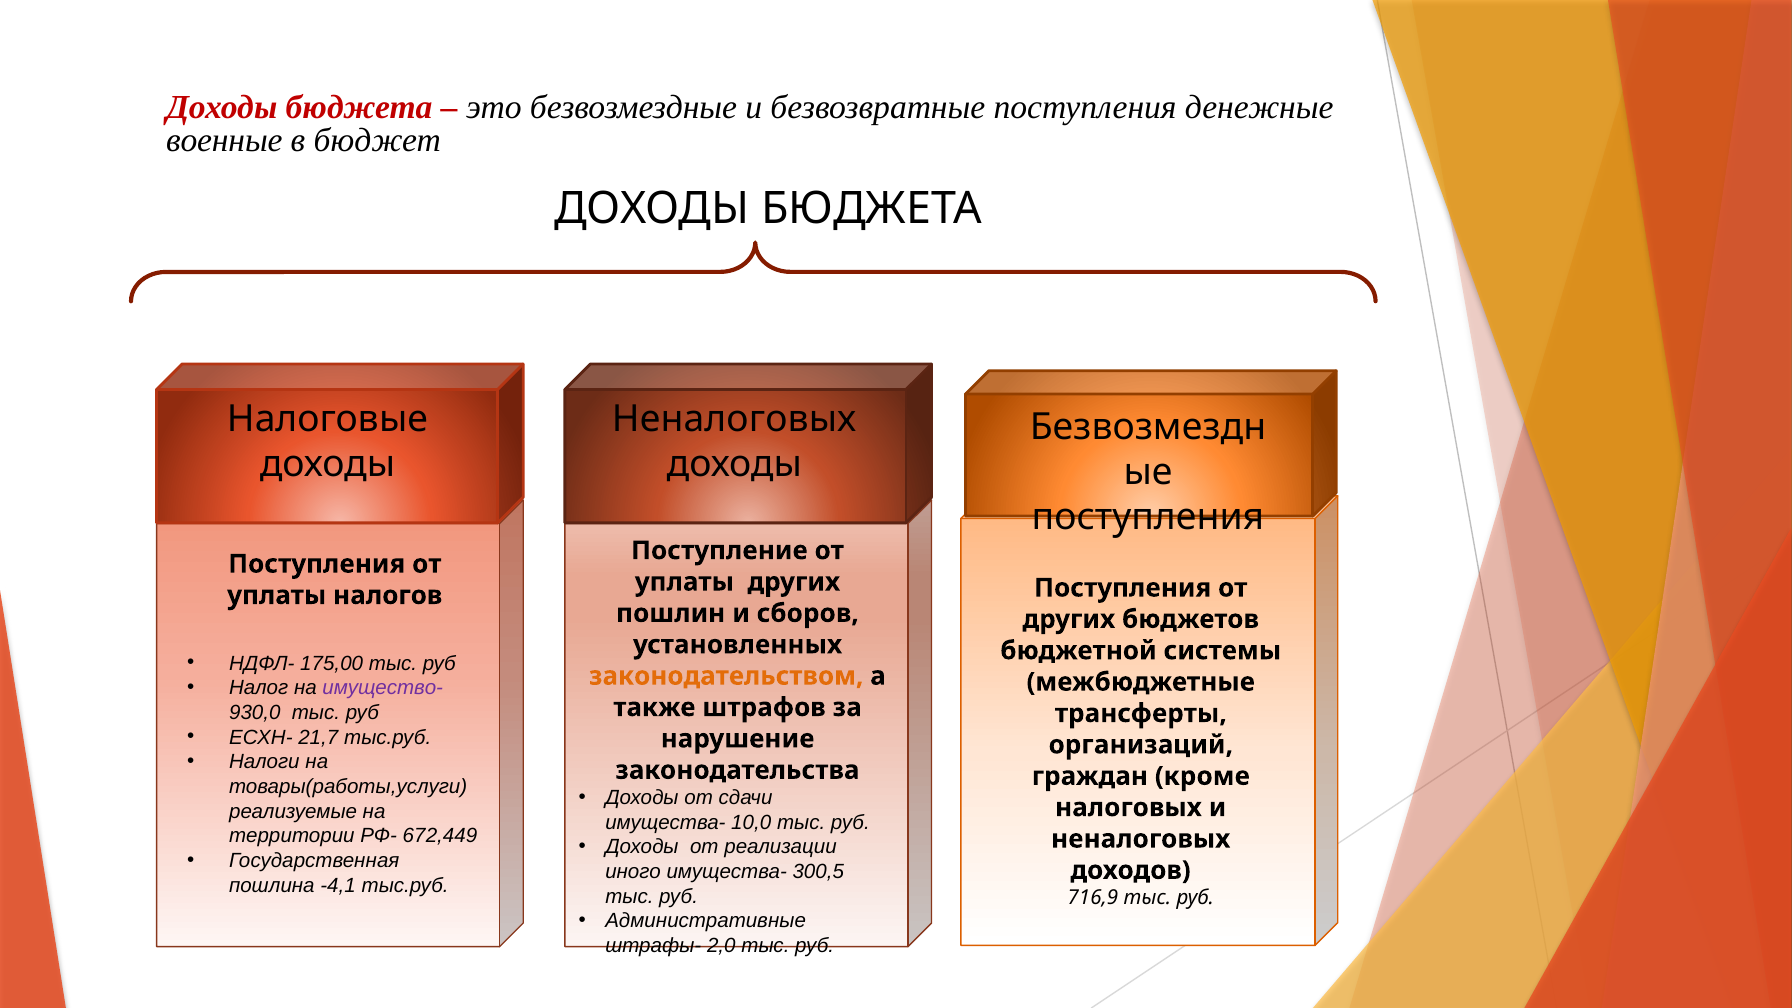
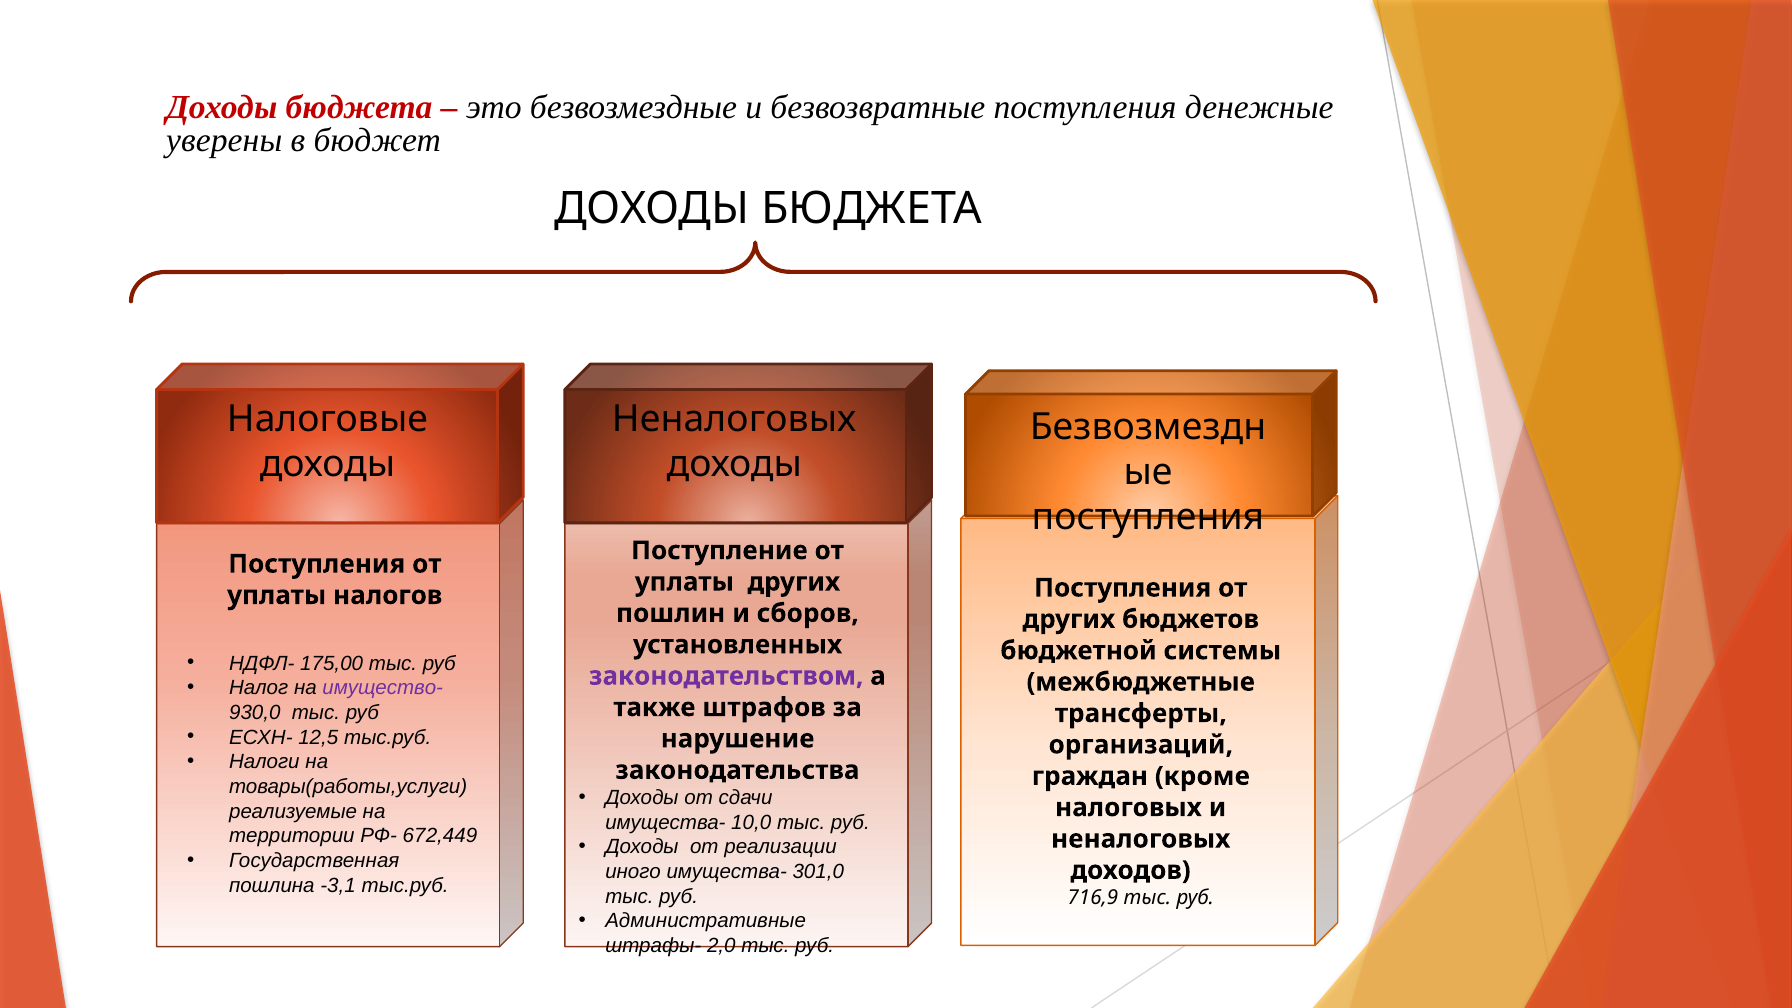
военные: военные -> уверены
законодательством colour: orange -> purple
21,7: 21,7 -> 12,5
300,5: 300,5 -> 301,0
-4,1: -4,1 -> -3,1
